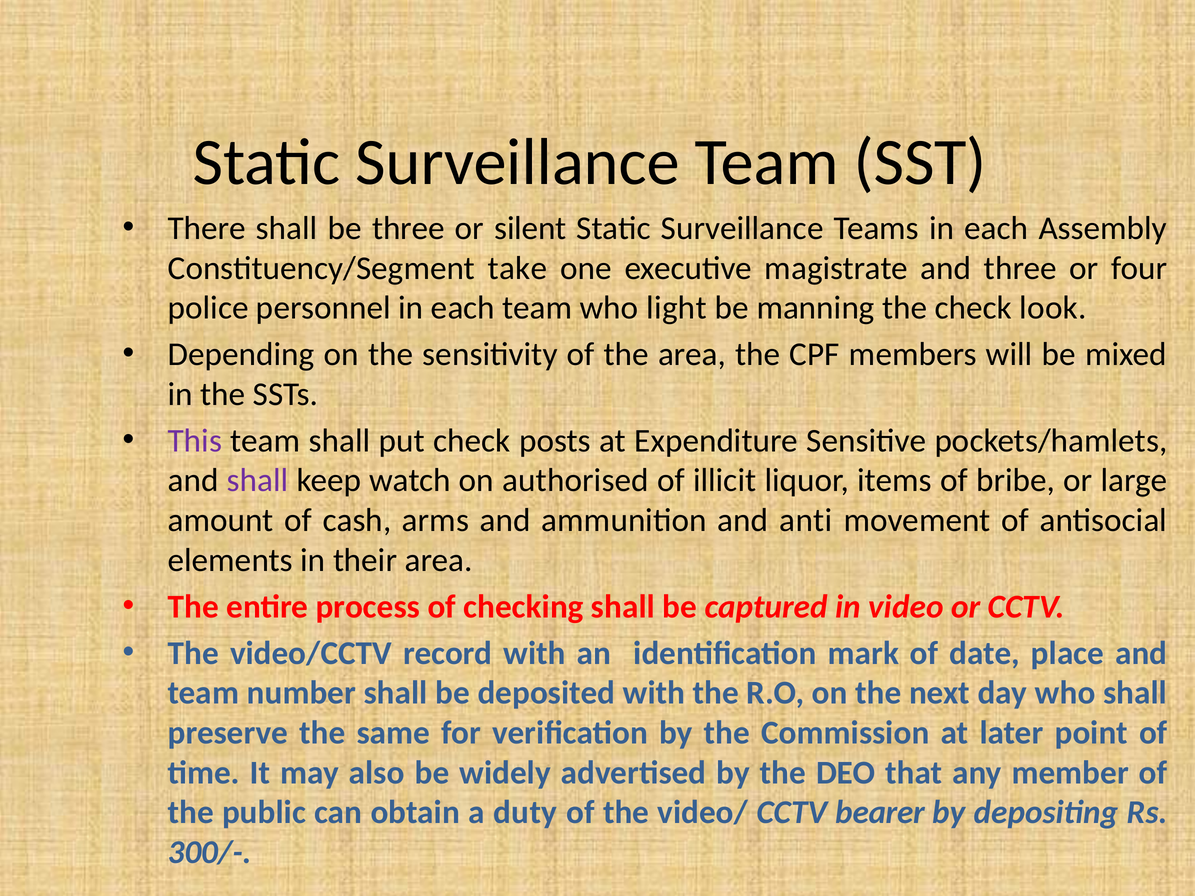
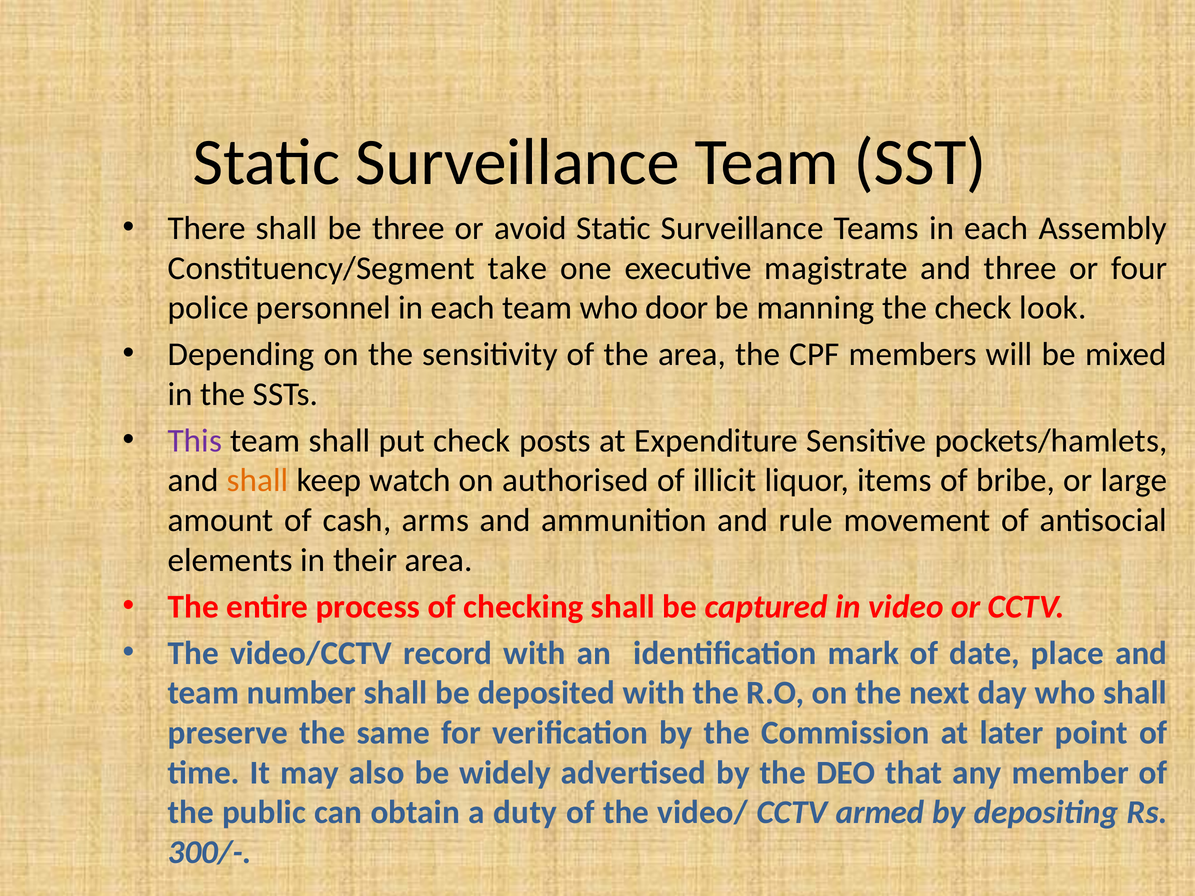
silent: silent -> avoid
light: light -> door
shall at (258, 481) colour: purple -> orange
anti: anti -> rule
bearer: bearer -> armed
